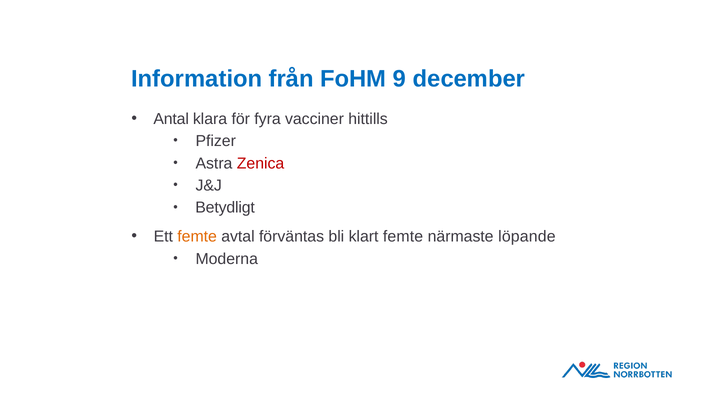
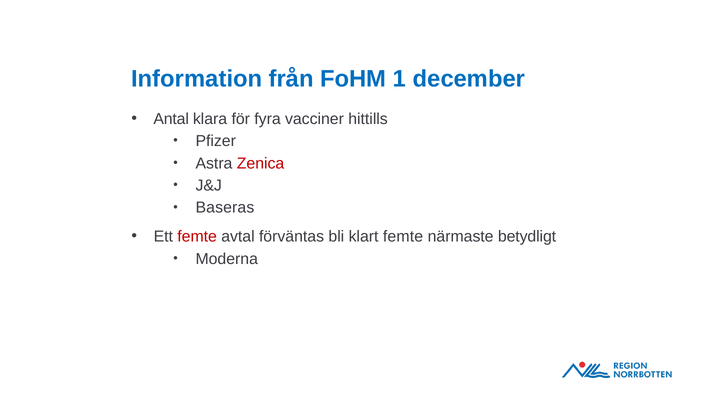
9: 9 -> 1
Betydligt: Betydligt -> Baseras
femte at (197, 236) colour: orange -> red
löpande: löpande -> betydligt
